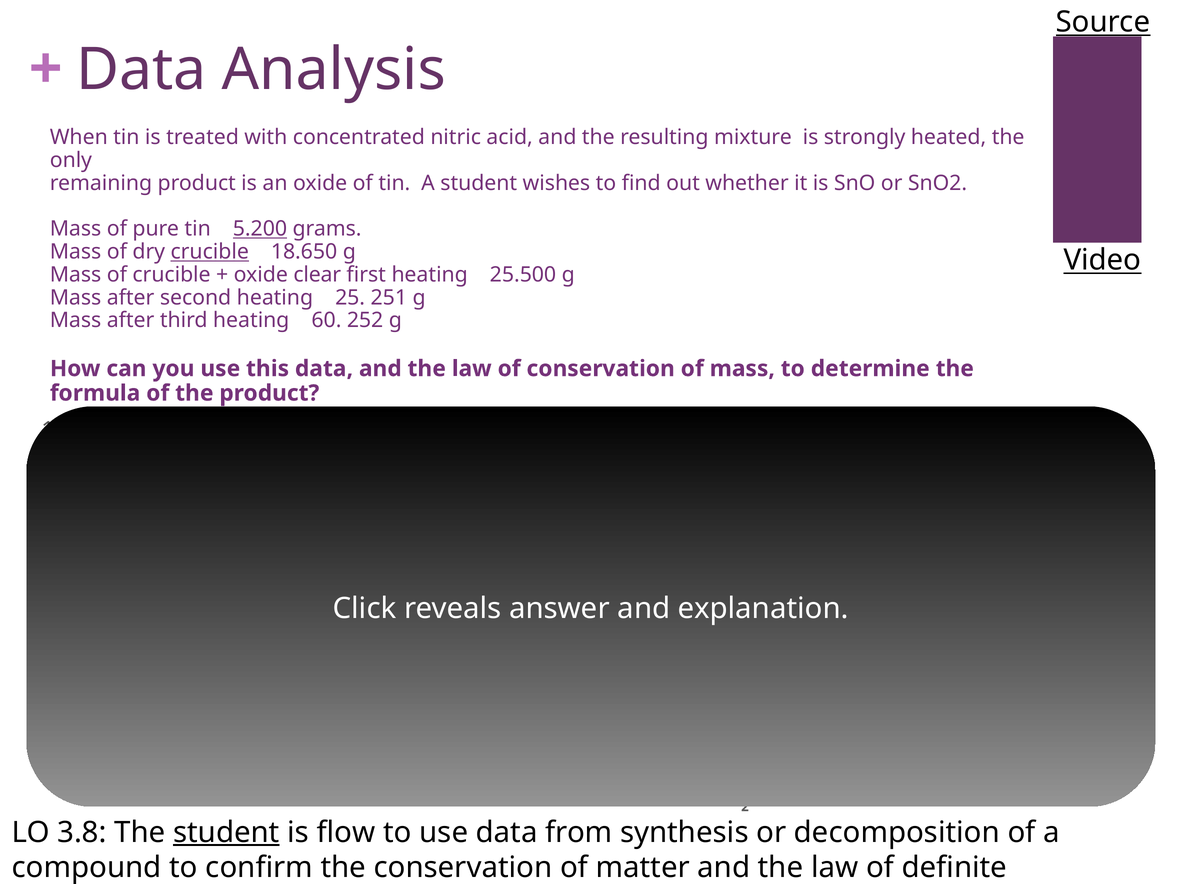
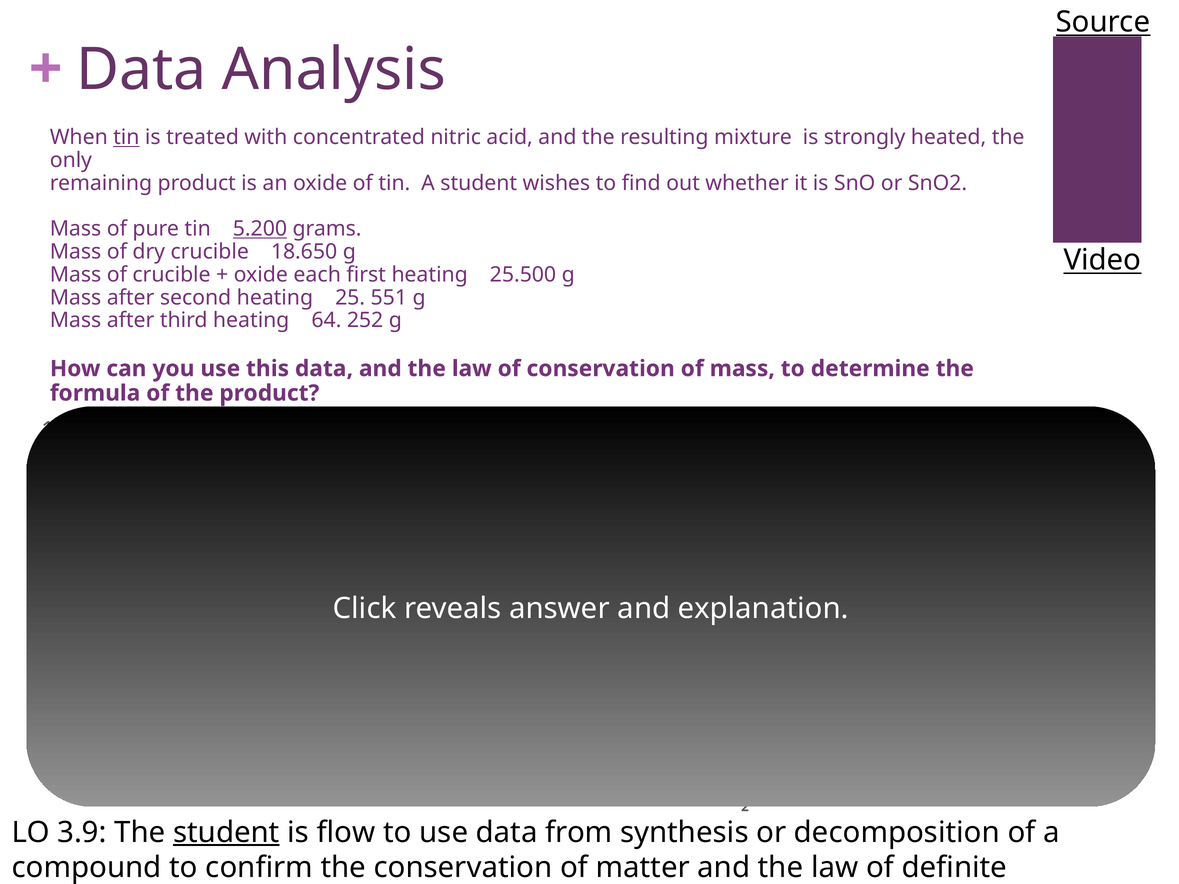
tin at (126, 137) underline: none -> present
crucible at (210, 252) underline: present -> none
clear: clear -> each
251: 251 -> 551
60: 60 -> 64
3.8: 3.8 -> 3.9
